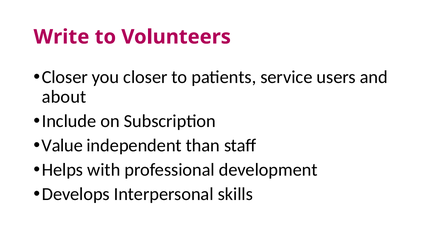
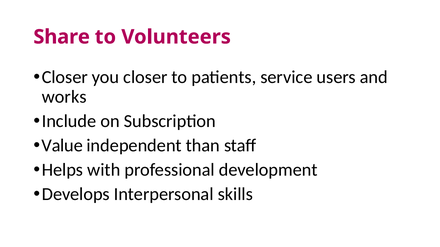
Write: Write -> Share
about: about -> works
